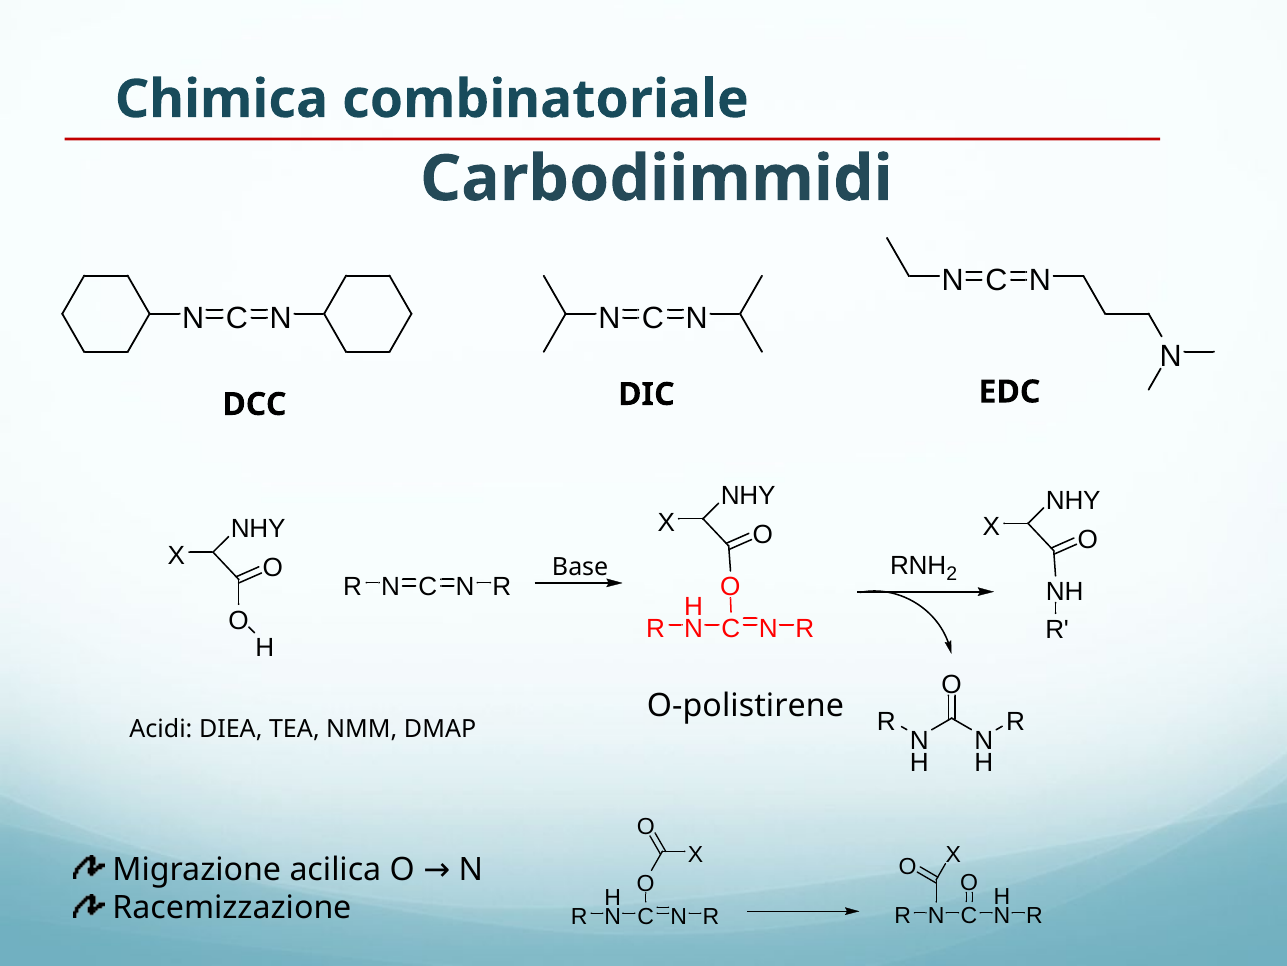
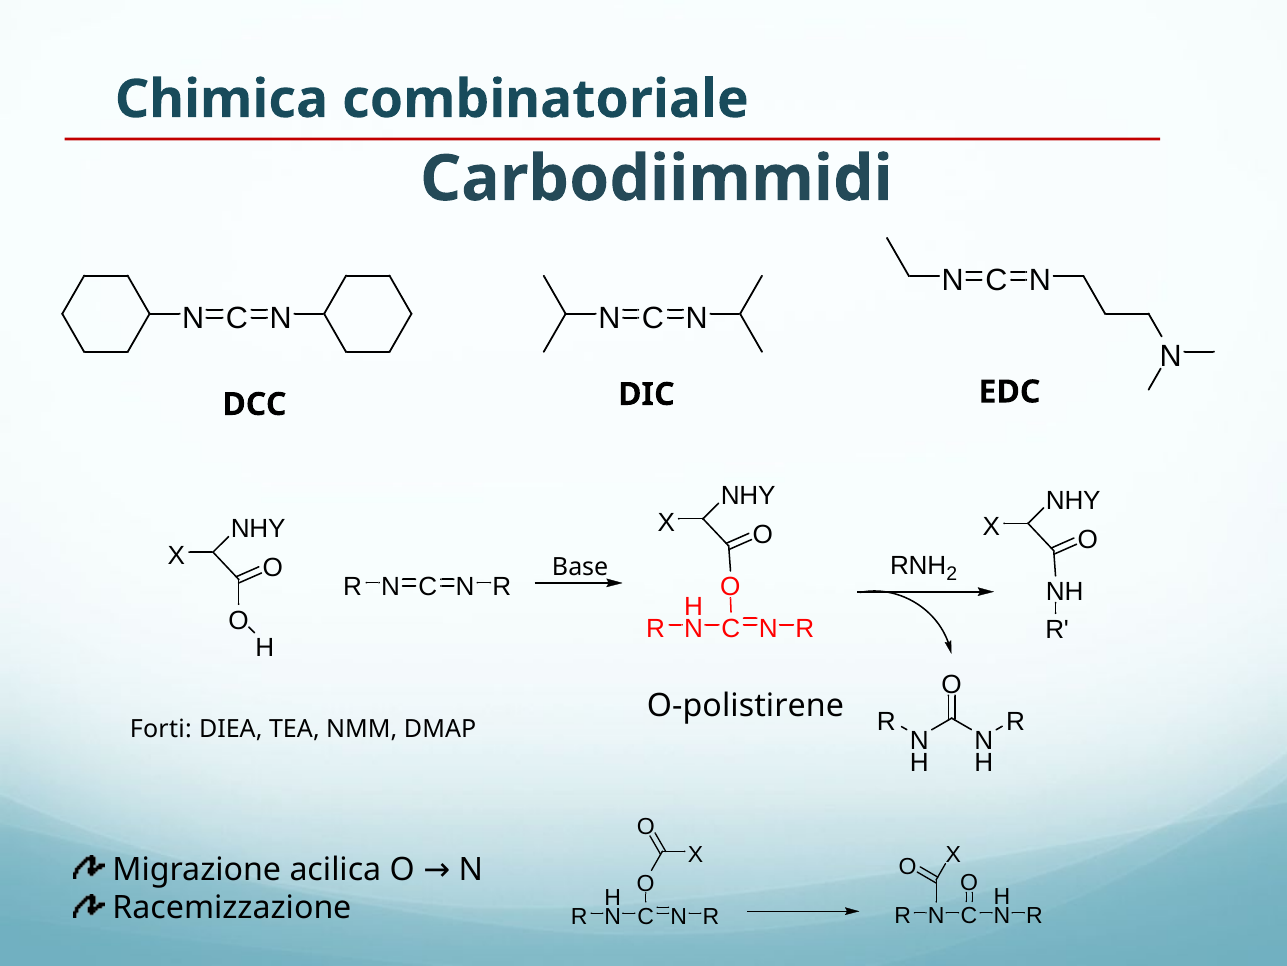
Acidi: Acidi -> Forti
